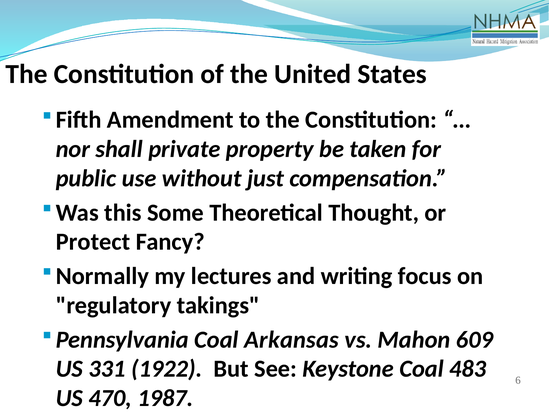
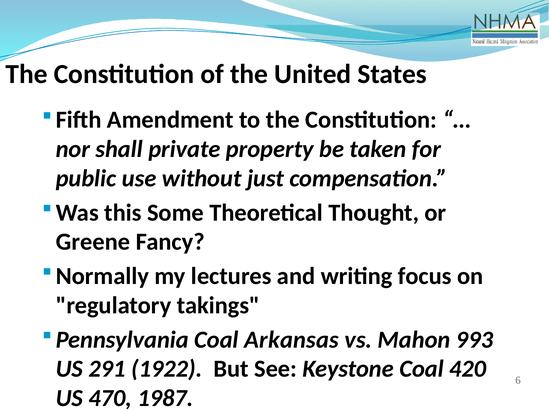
Protect: Protect -> Greene
609: 609 -> 993
331: 331 -> 291
483: 483 -> 420
